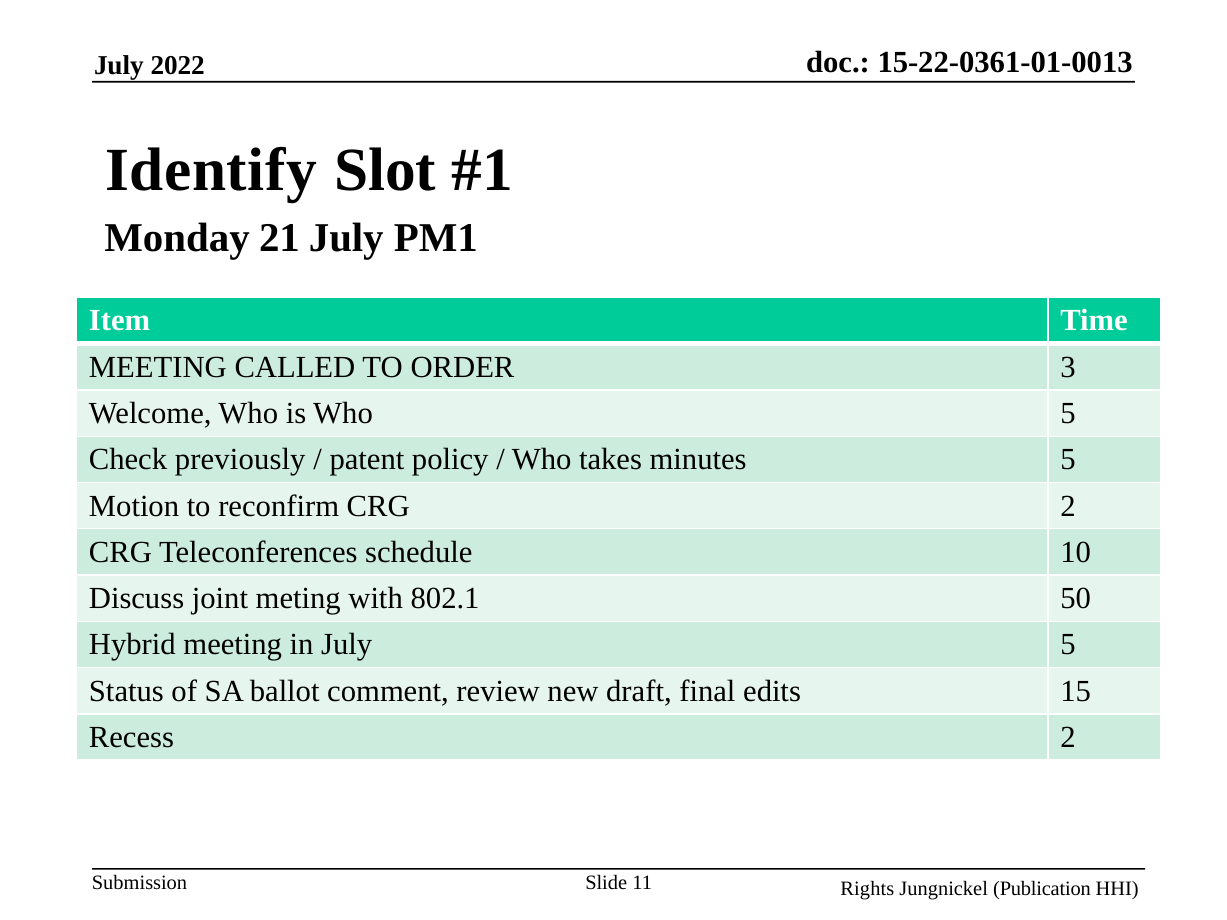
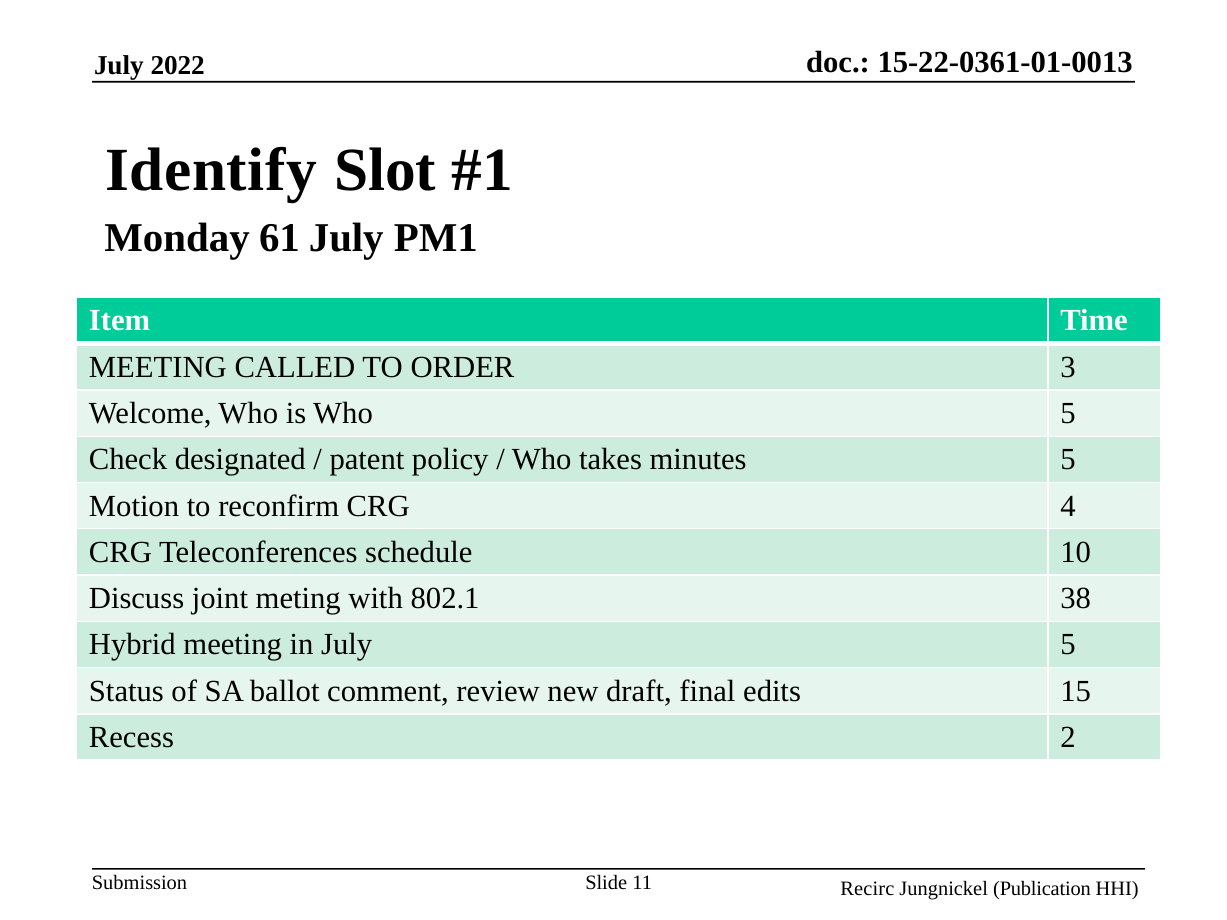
21: 21 -> 61
previously: previously -> designated
CRG 2: 2 -> 4
50: 50 -> 38
Rights: Rights -> Recirc
